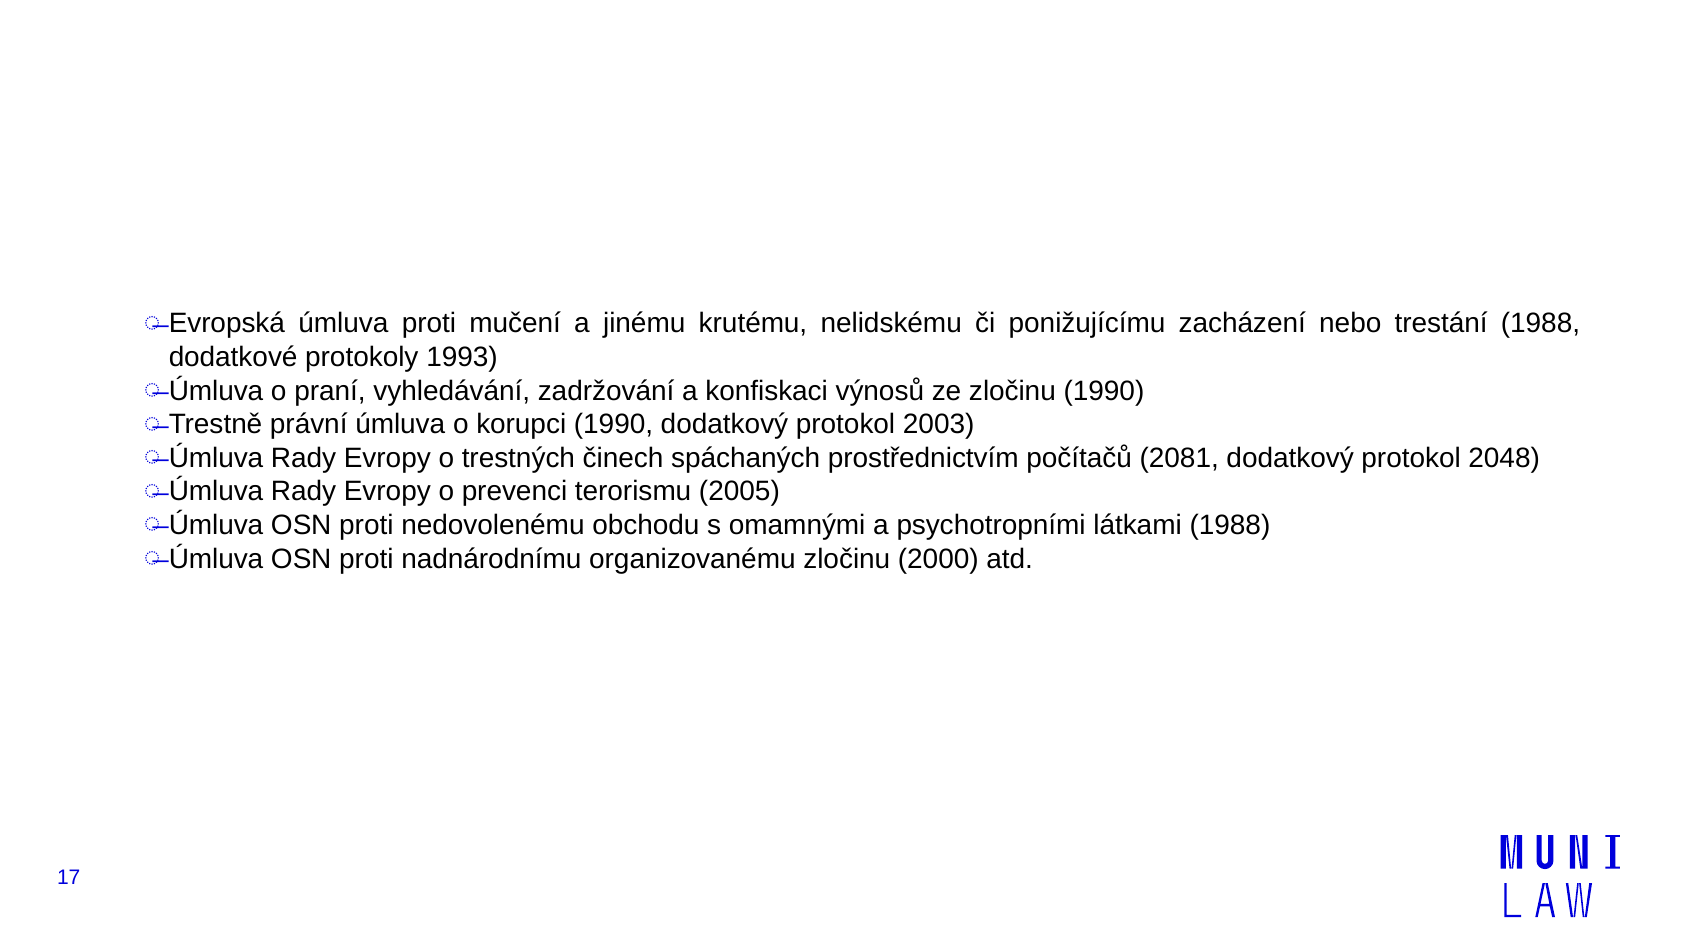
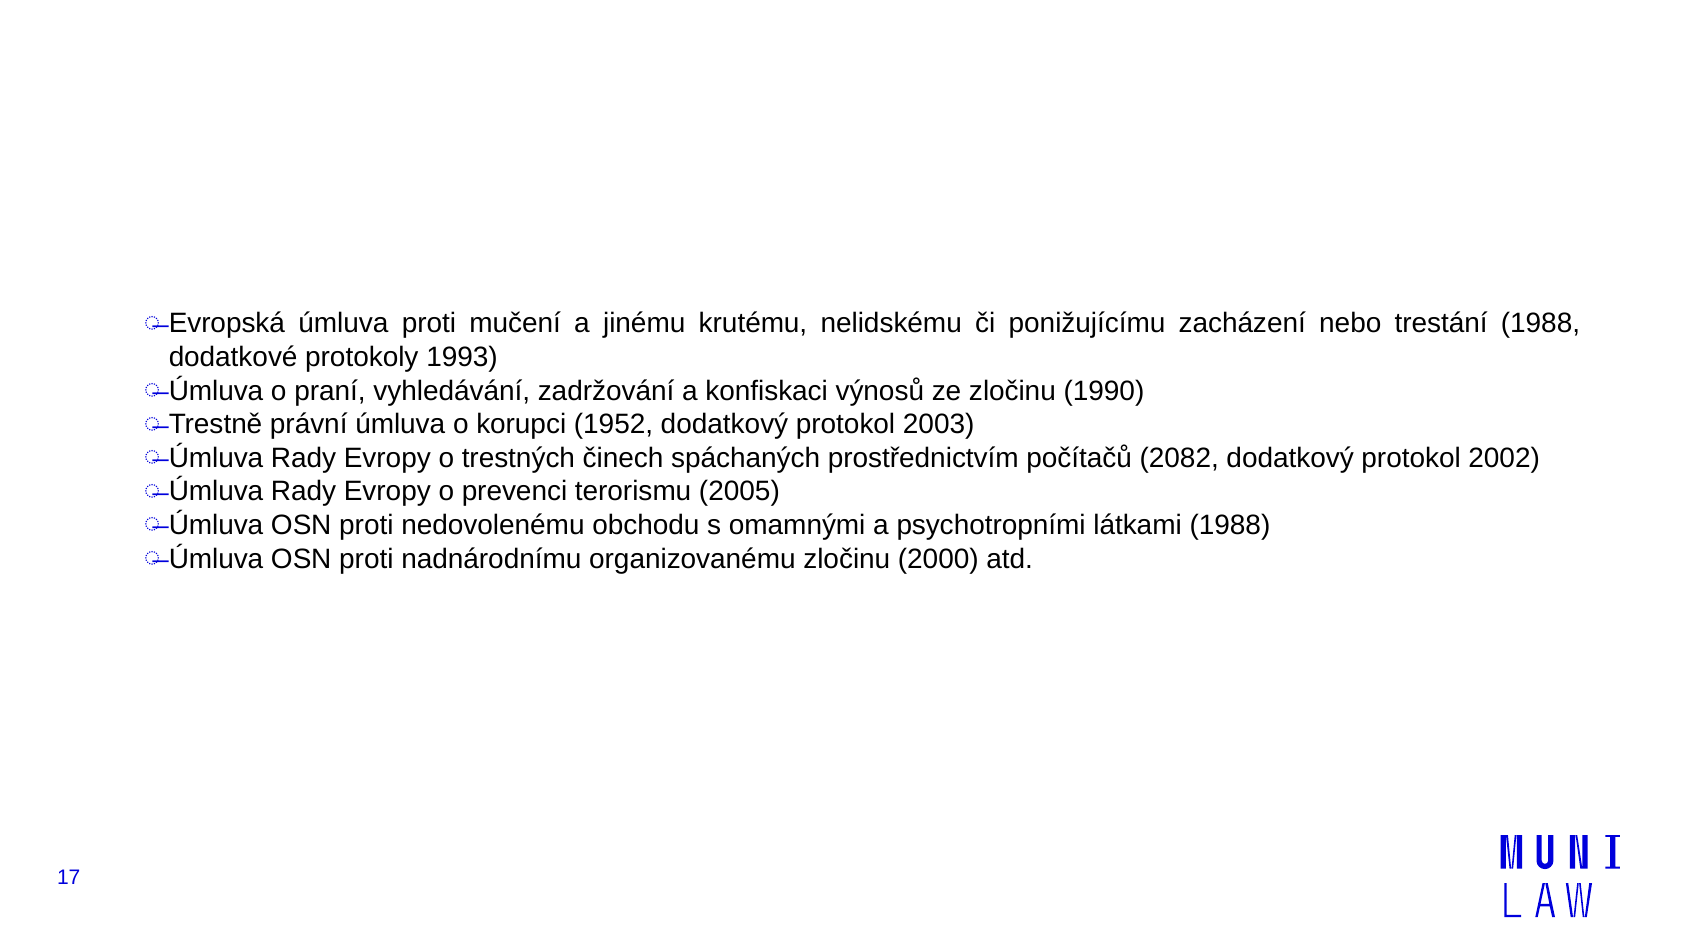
korupci 1990: 1990 -> 1952
2081: 2081 -> 2082
2048: 2048 -> 2002
